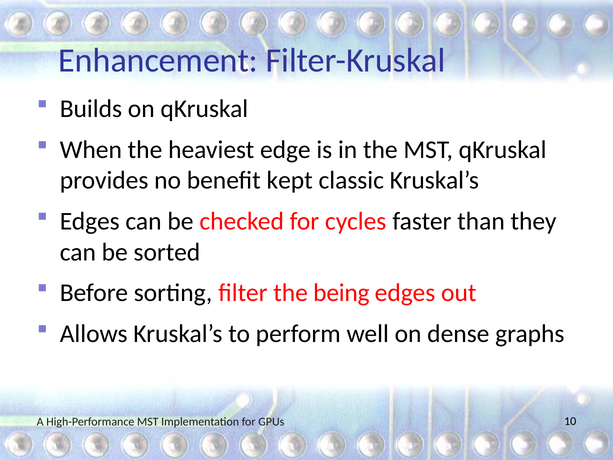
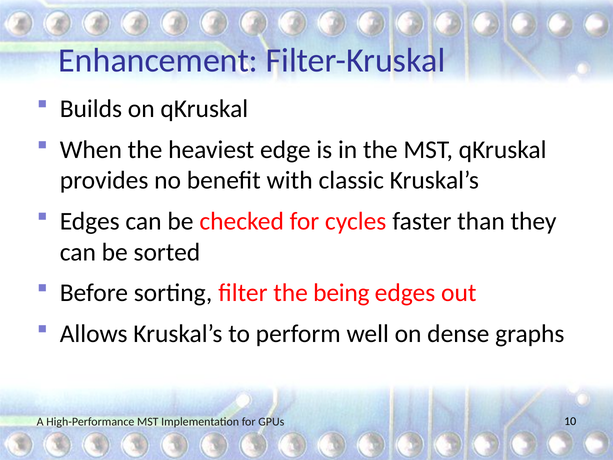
kept: kept -> with
